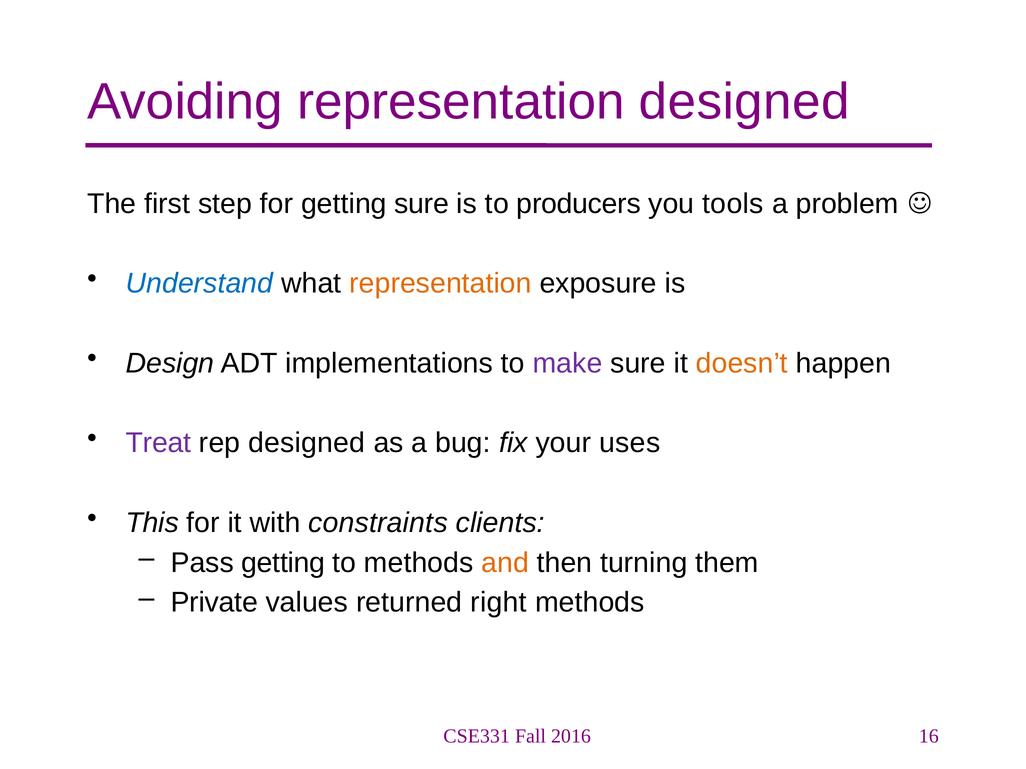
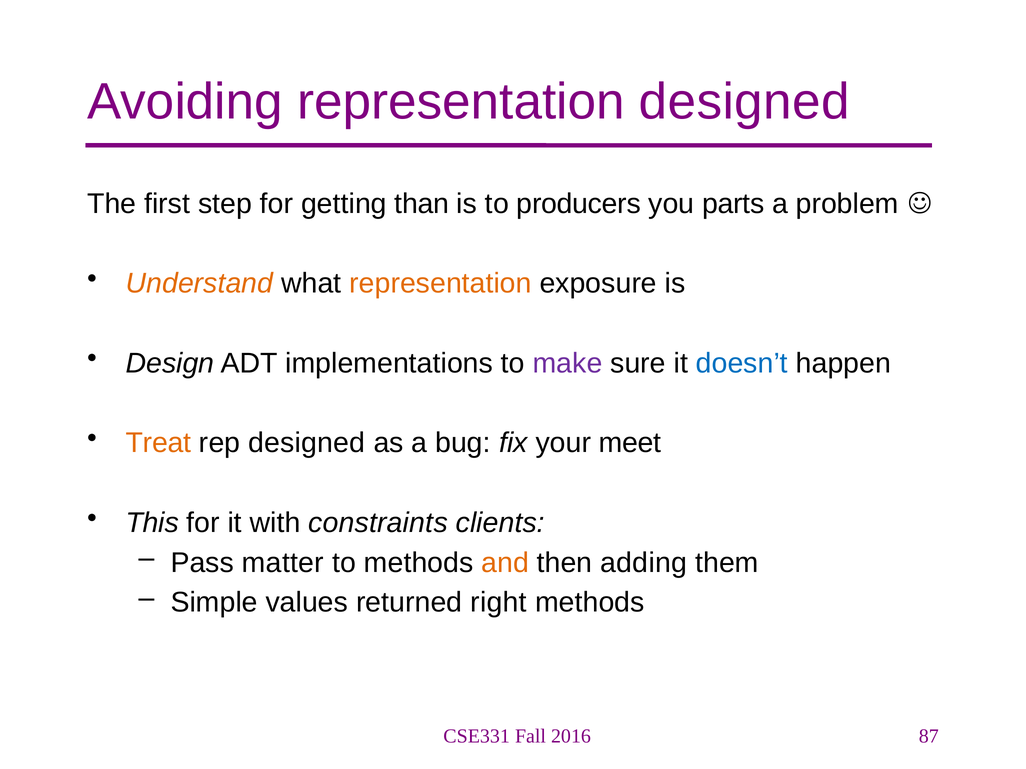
getting sure: sure -> than
tools: tools -> parts
Understand colour: blue -> orange
doesn’t colour: orange -> blue
Treat colour: purple -> orange
uses: uses -> meet
Pass getting: getting -> matter
turning: turning -> adding
Private: Private -> Simple
16: 16 -> 87
